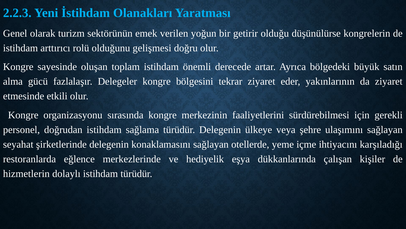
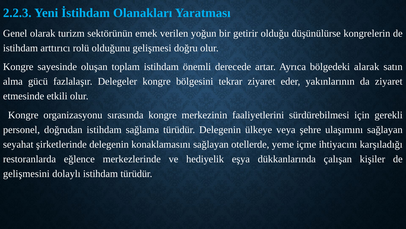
büyük: büyük -> alarak
hizmetlerin: hizmetlerin -> gelişmesini
